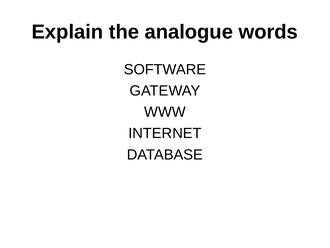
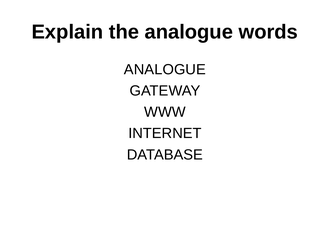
SOFTWARE at (165, 69): SOFTWARE -> ANALOGUE
